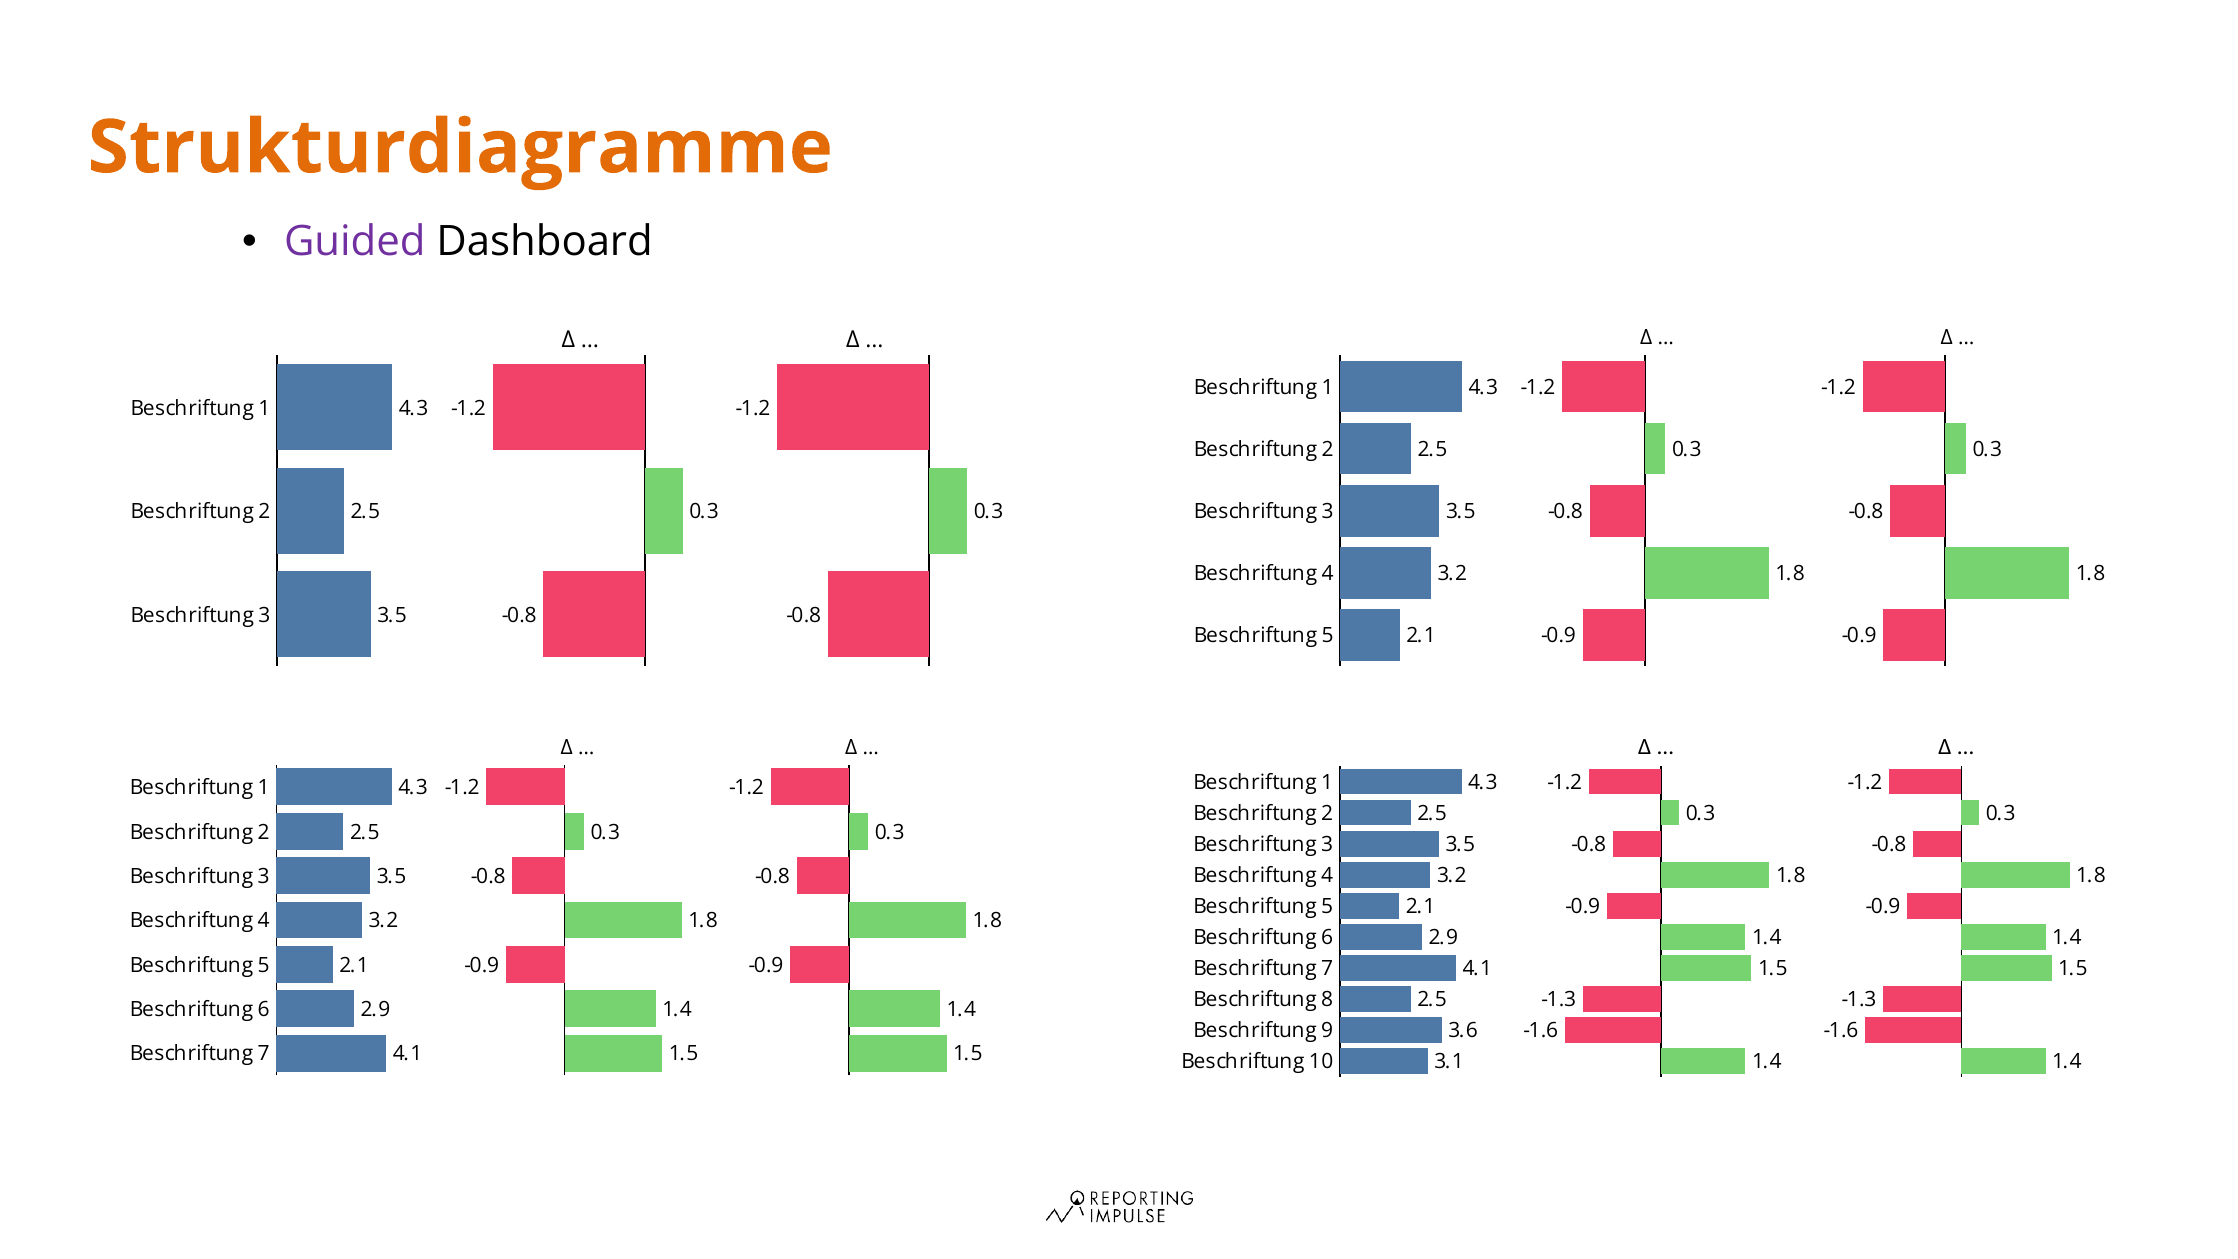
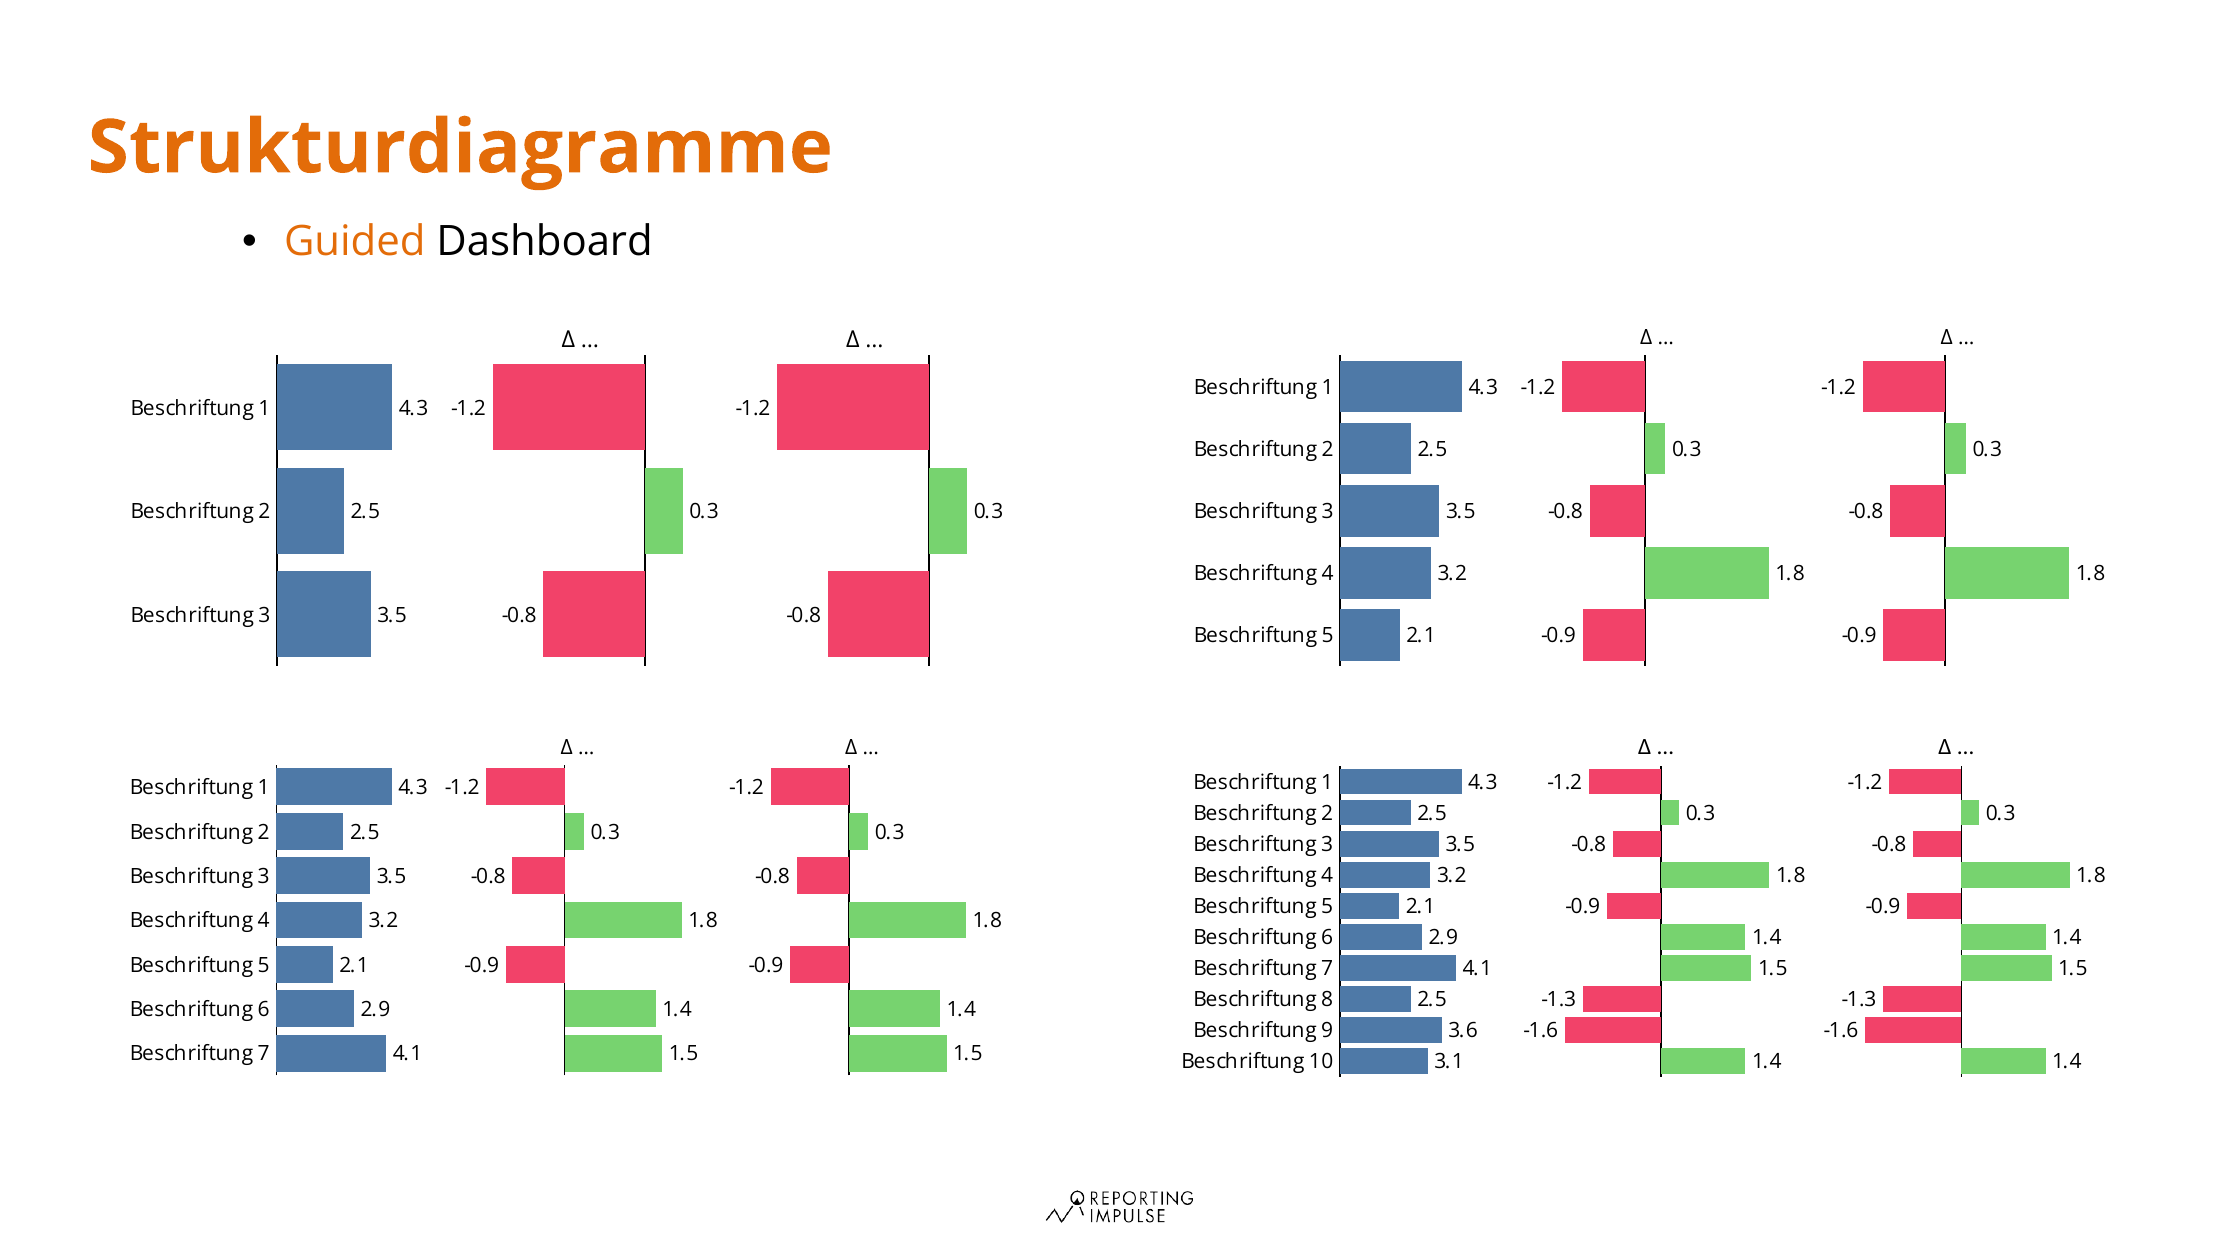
Guided colour: purple -> orange
